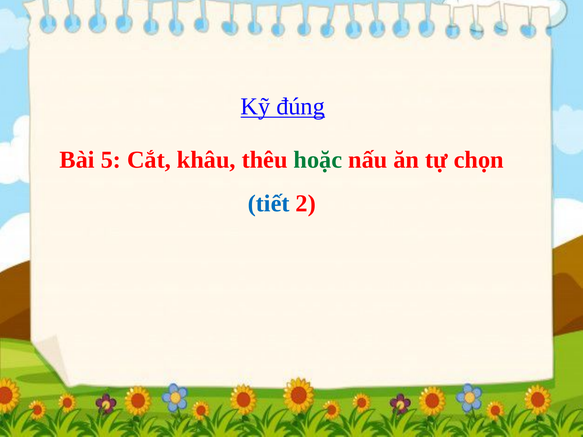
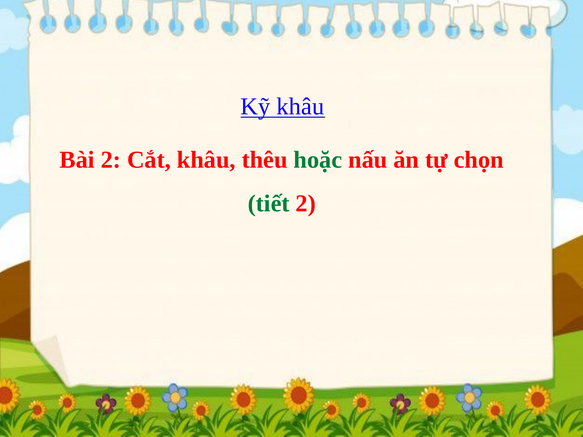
Kỹ đúng: đúng -> khâu
Bài 5: 5 -> 2
tiết colour: blue -> green
